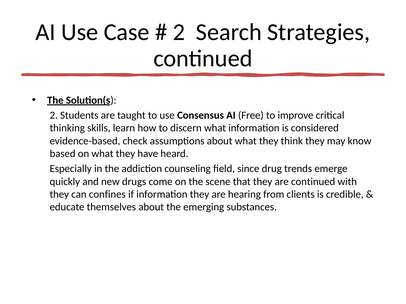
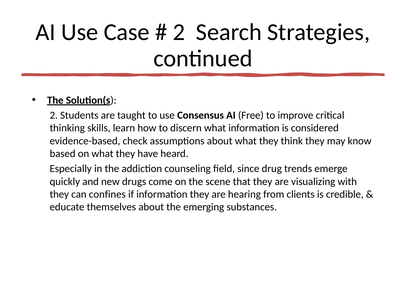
are continued: continued -> visualizing
